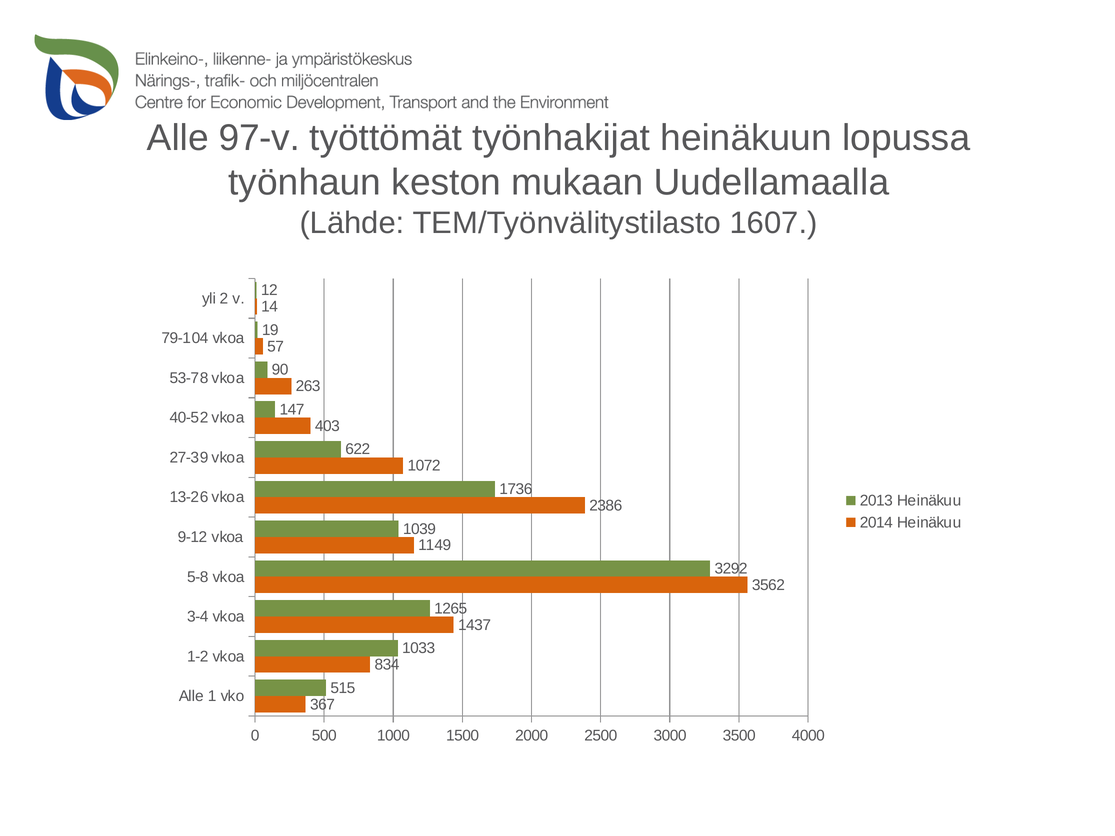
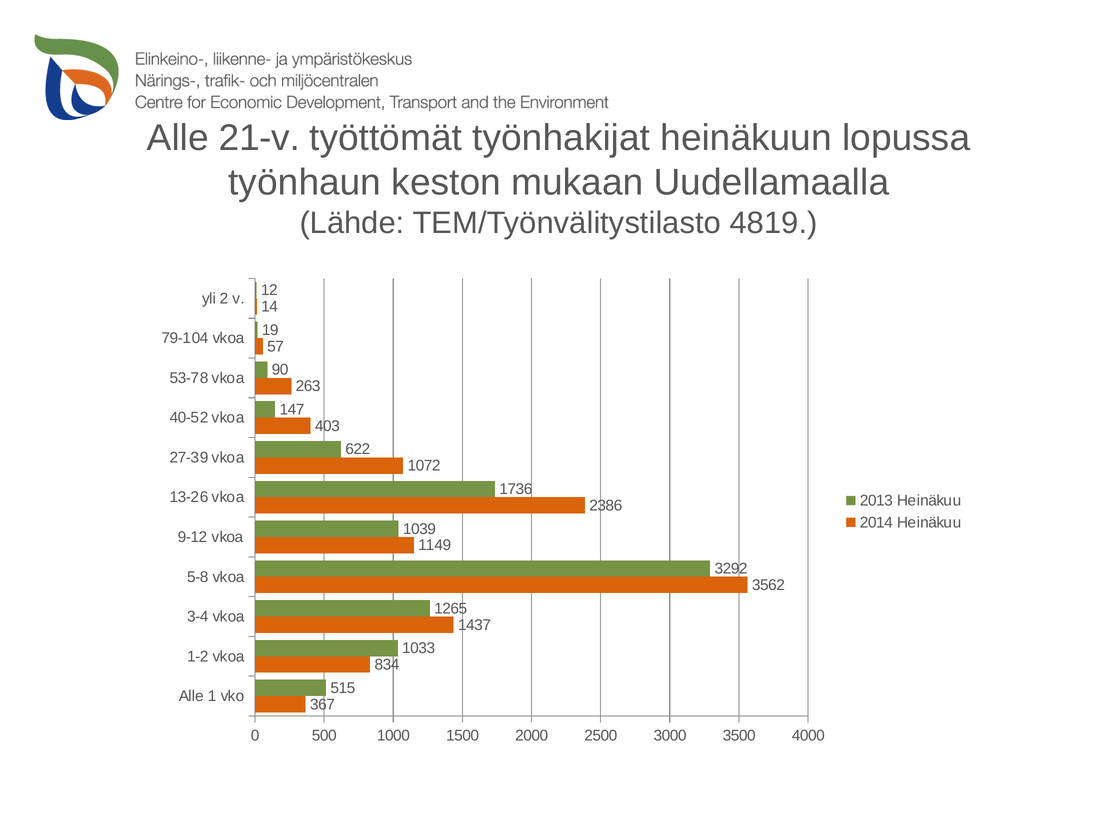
97-v: 97-v -> 21-v
1607: 1607 -> 4819
